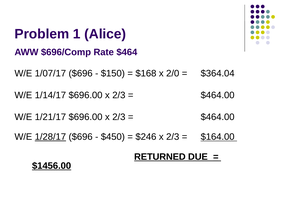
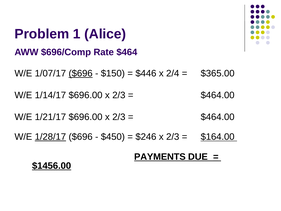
$696 at (81, 73) underline: none -> present
$168: $168 -> $446
2/0: 2/0 -> 2/4
$364.04: $364.04 -> $365.00
RETURNED: RETURNED -> PAYMENTS
